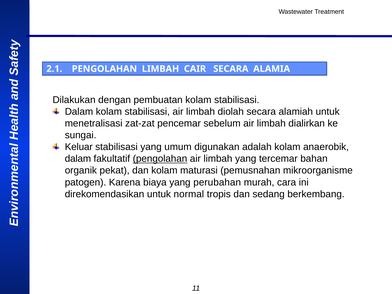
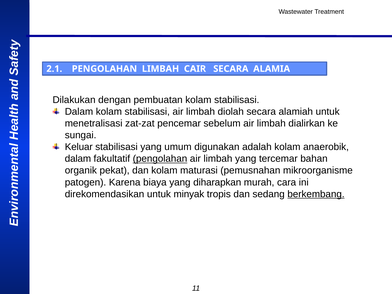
perubahan: perubahan -> diharapkan
normal: normal -> minyak
berkembang underline: none -> present
